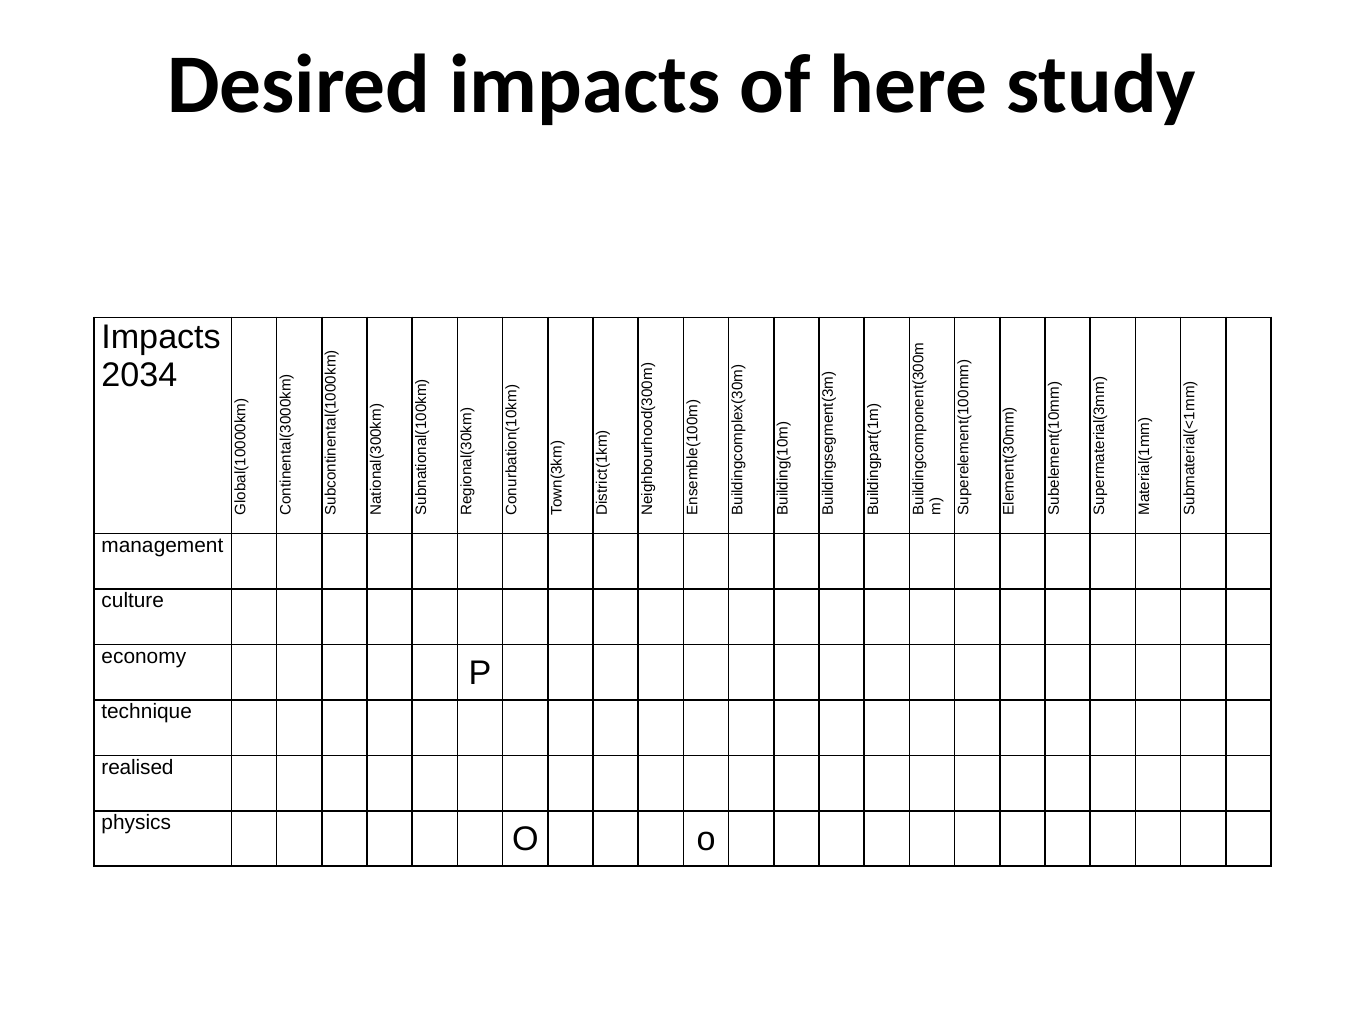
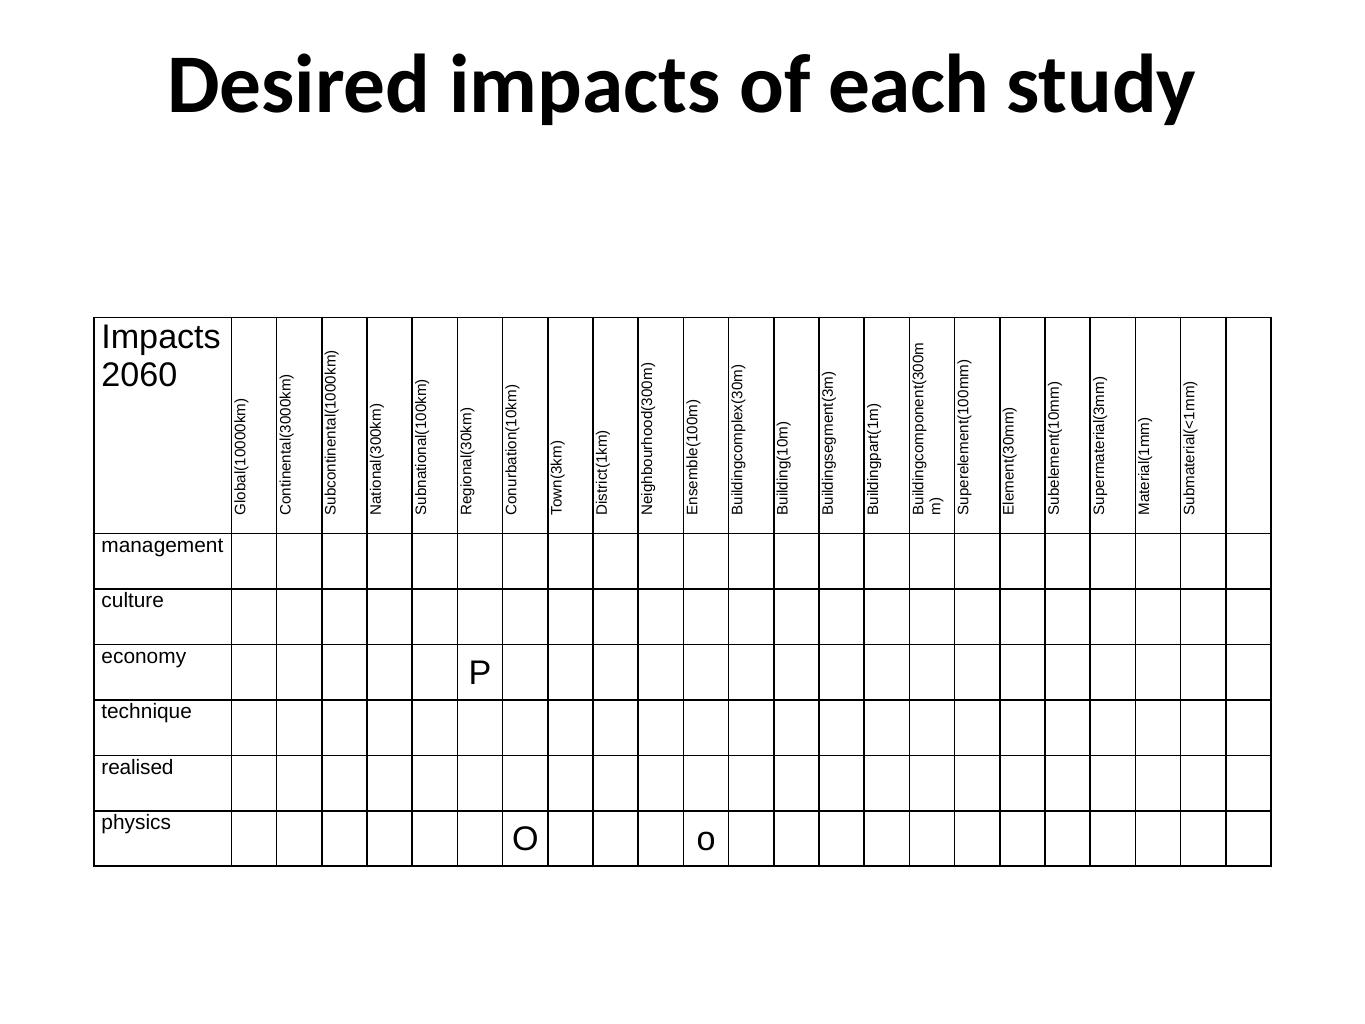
here: here -> each
2034: 2034 -> 2060
